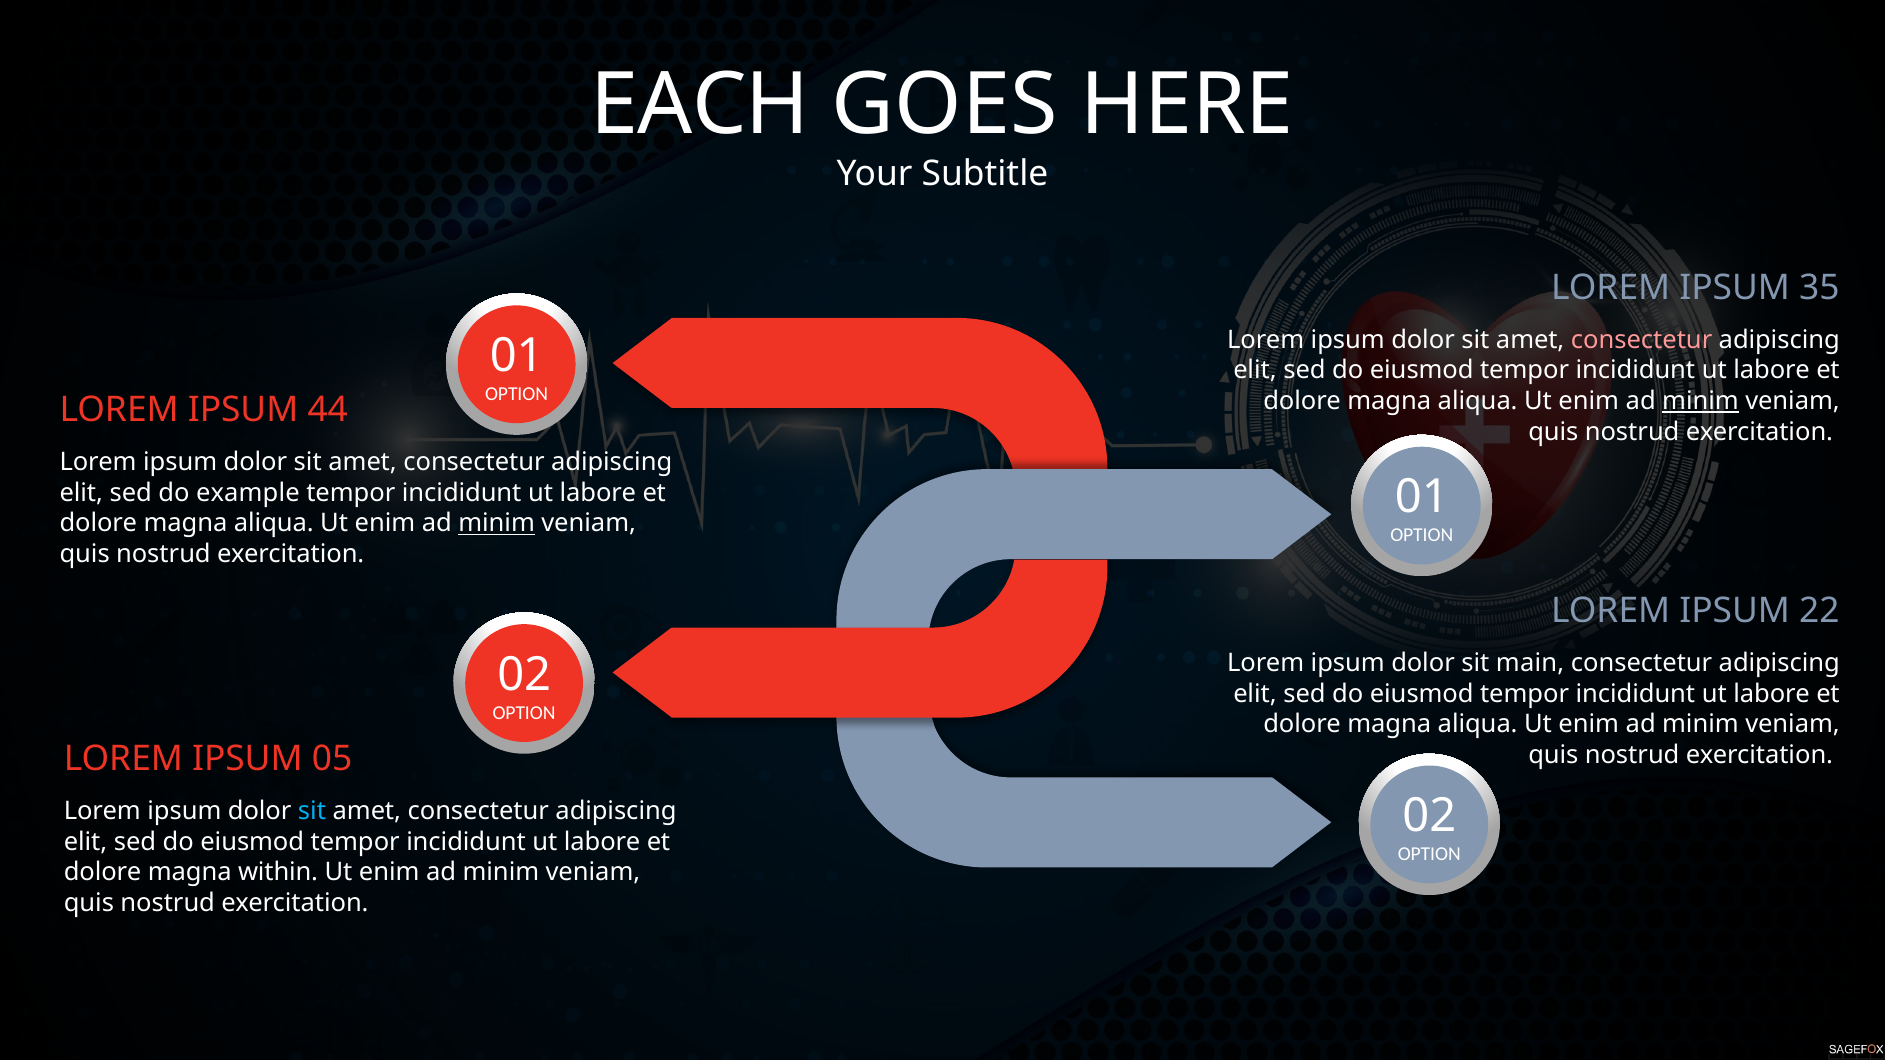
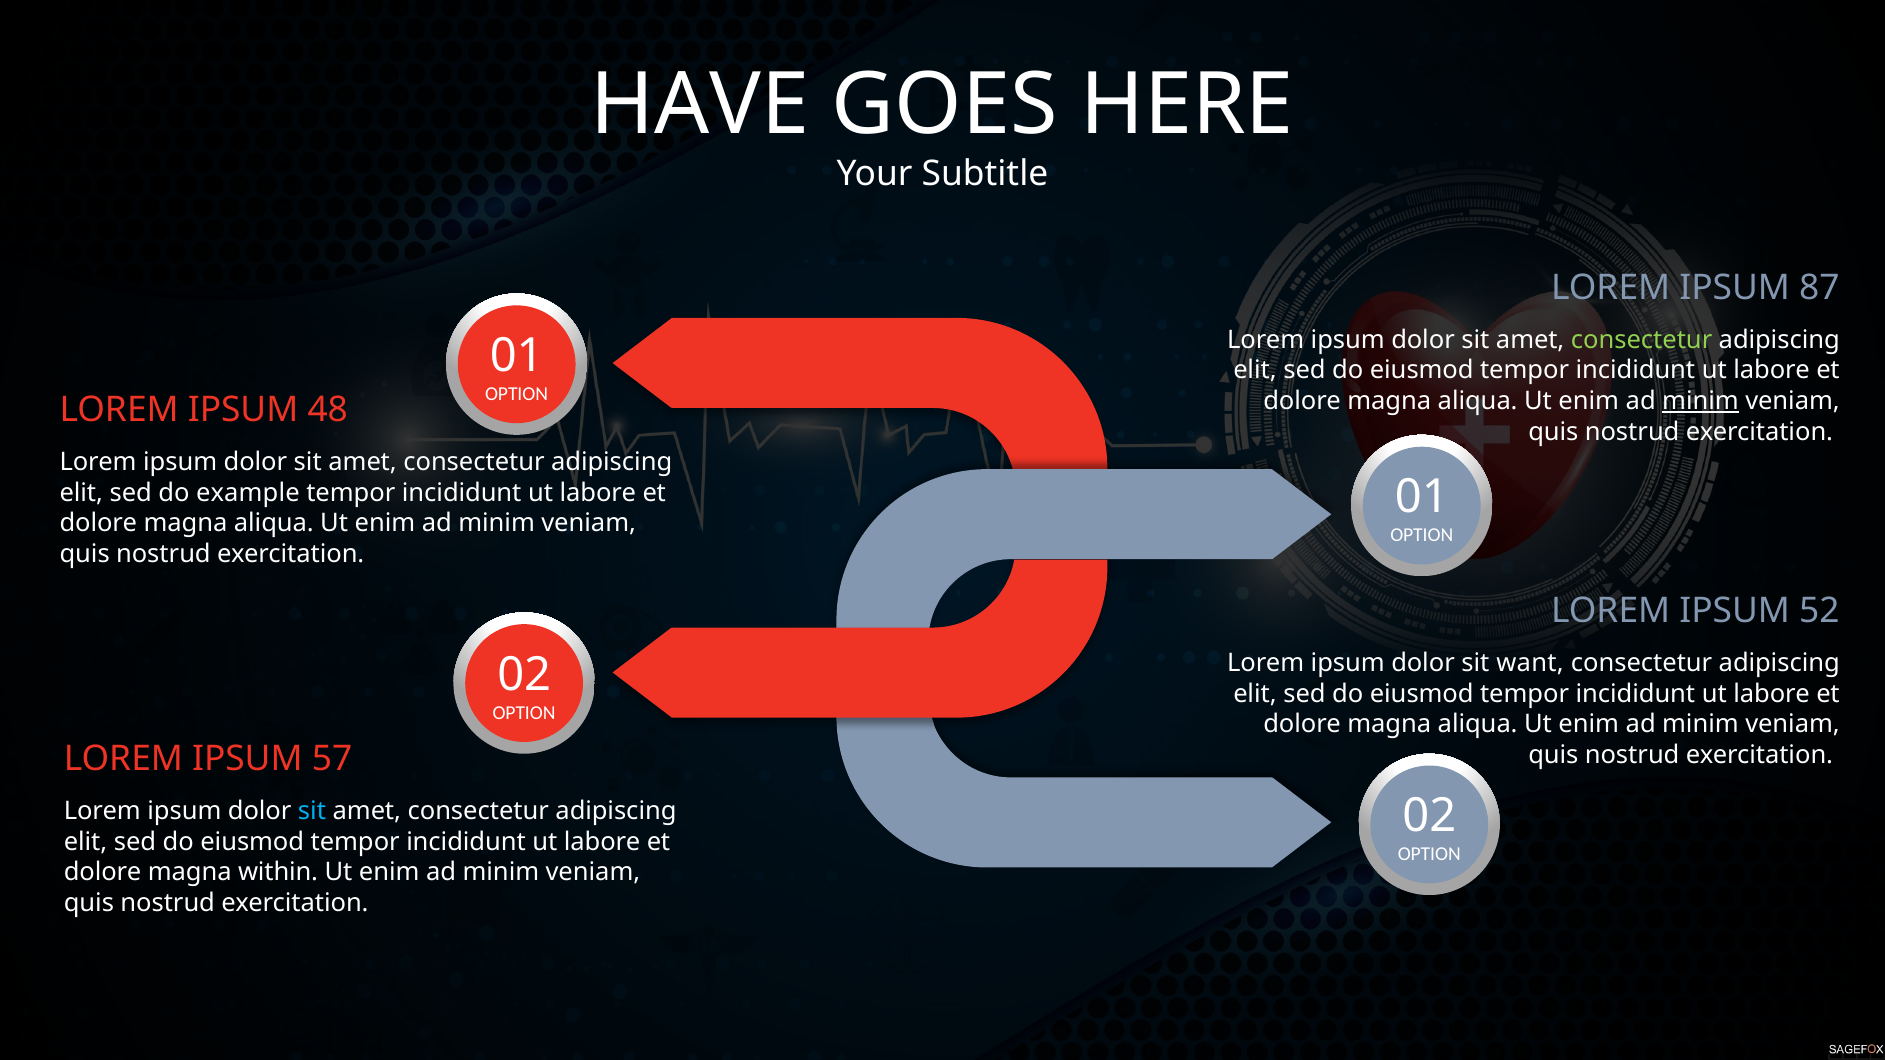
EACH: EACH -> HAVE
35: 35 -> 87
consectetur at (1642, 340) colour: pink -> light green
44: 44 -> 48
minim at (497, 524) underline: present -> none
22: 22 -> 52
main: main -> want
05: 05 -> 57
